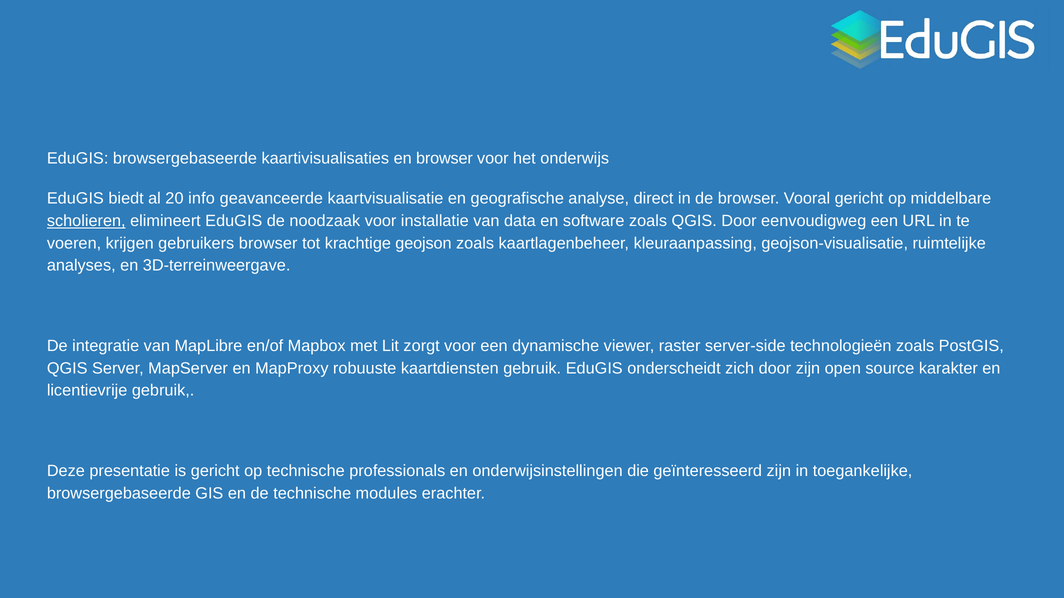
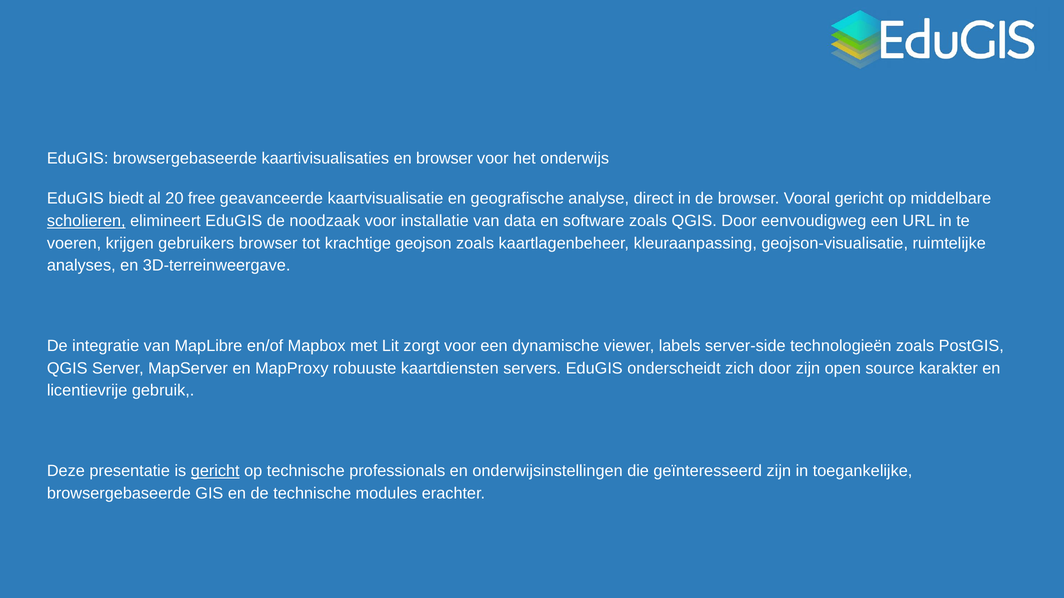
info: info -> free
raster: raster -> labels
kaartdiensten gebruik: gebruik -> servers
gericht at (215, 471) underline: none -> present
